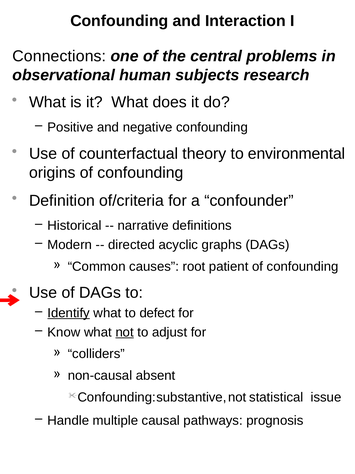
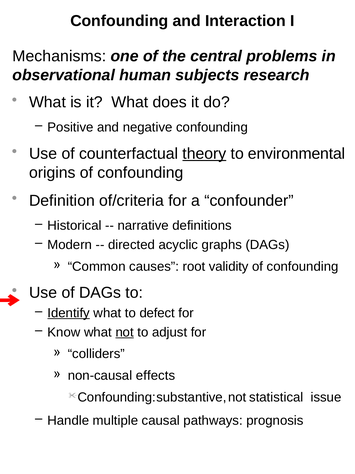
Connections: Connections -> Mechanisms
theory underline: none -> present
patient: patient -> validity
absent: absent -> effects
